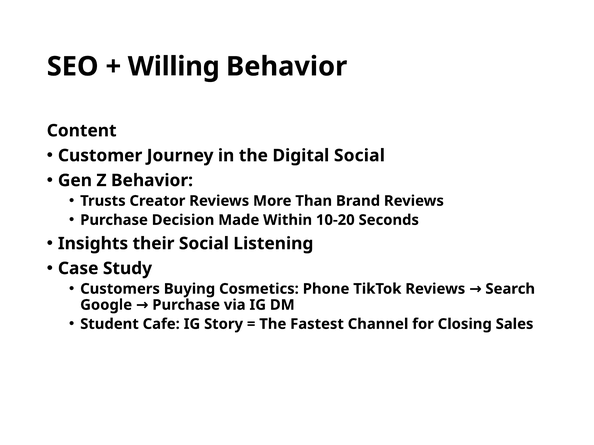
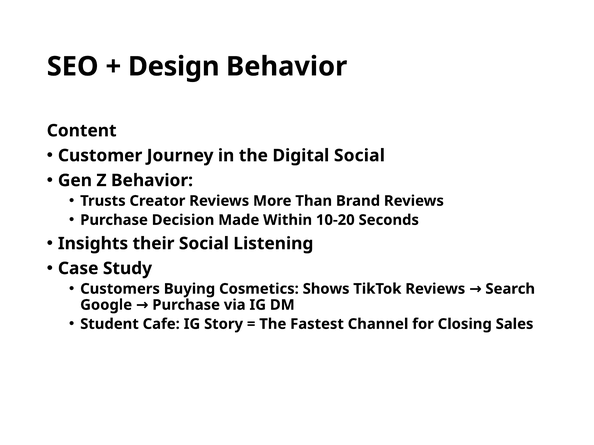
Willing: Willing -> Design
Phone: Phone -> Shows
